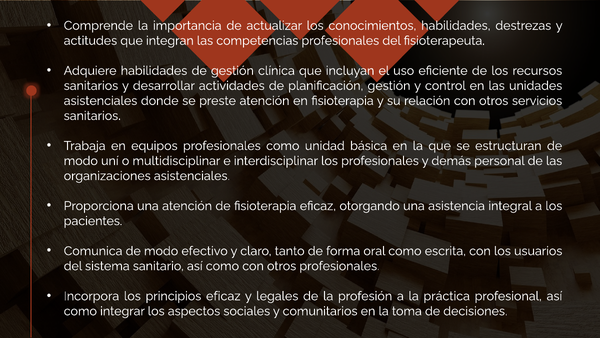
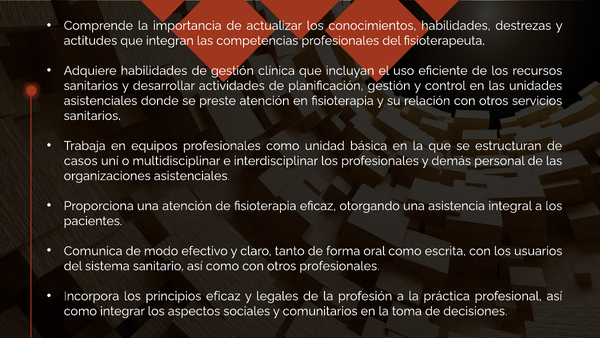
modo at (81, 161): modo -> casos
